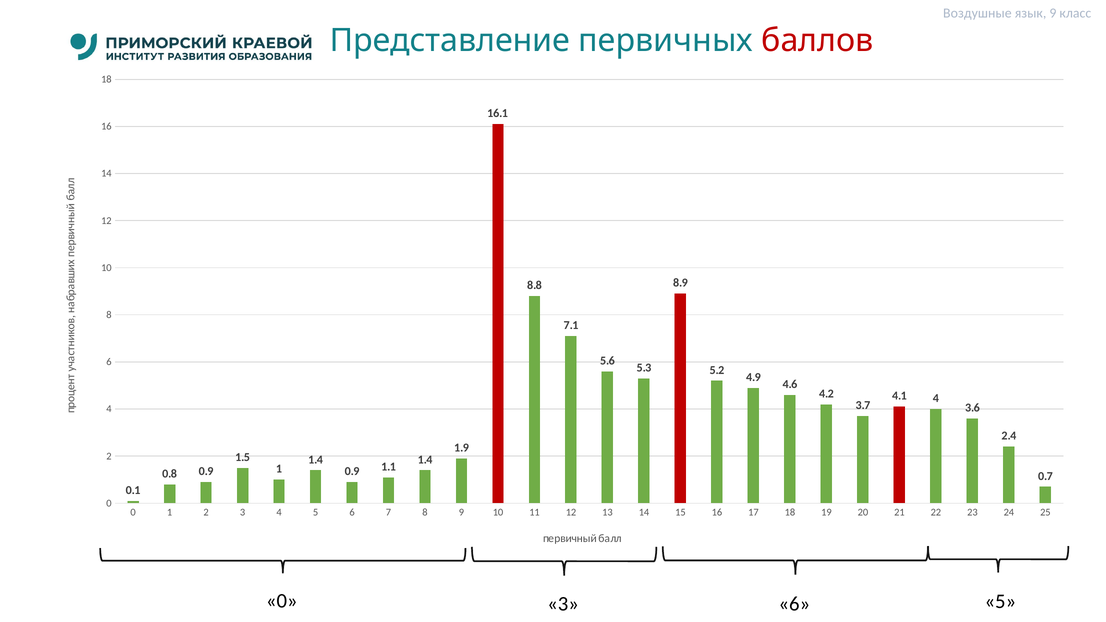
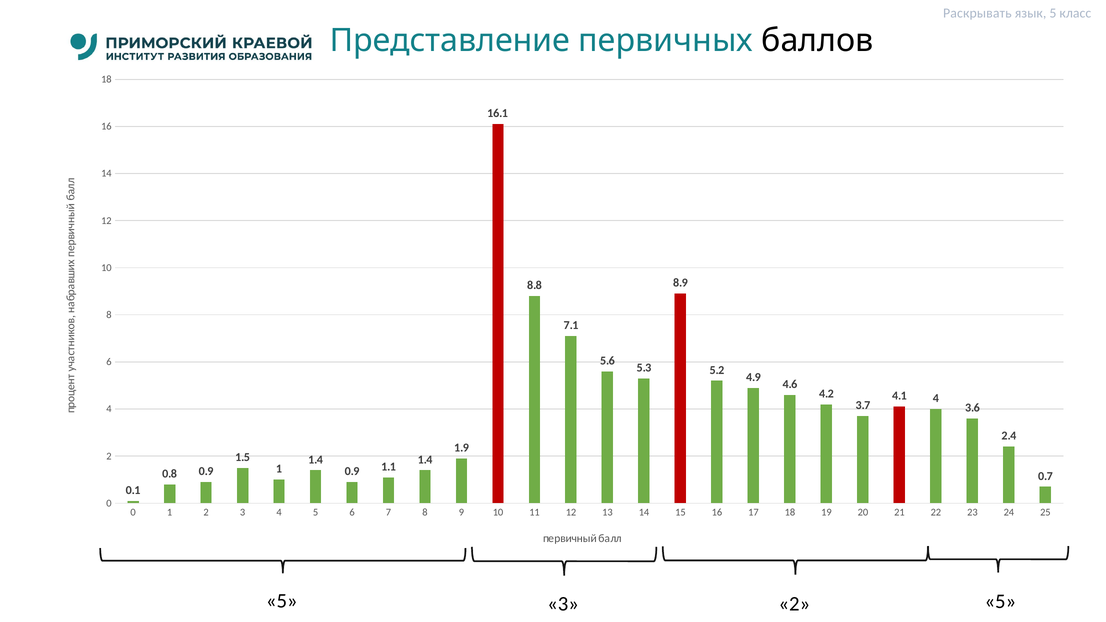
Воздушные: Воздушные -> Раскрывать
язык 9: 9 -> 5
баллов colour: red -> black
0 at (282, 601): 0 -> 5
3 6: 6 -> 2
